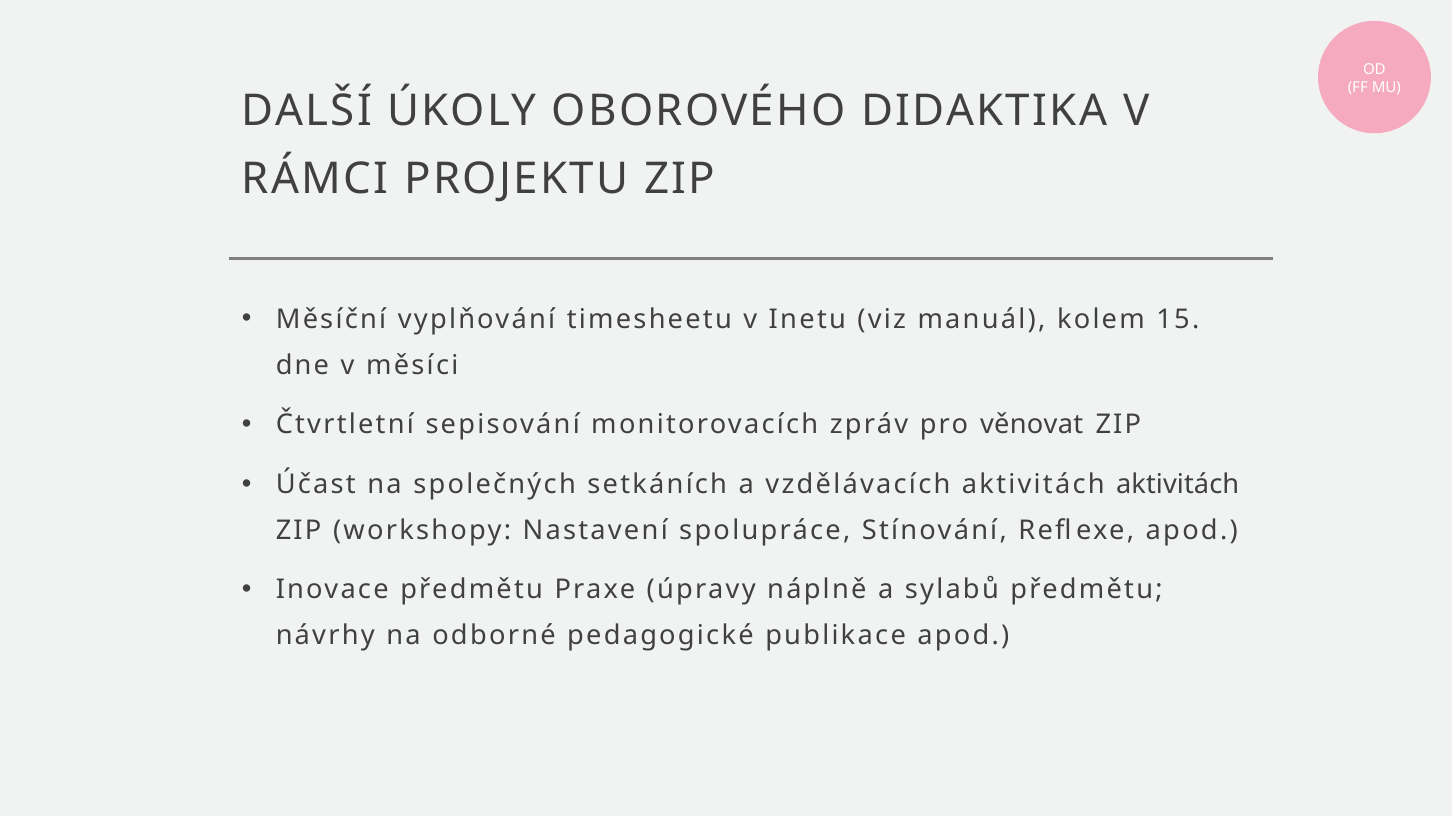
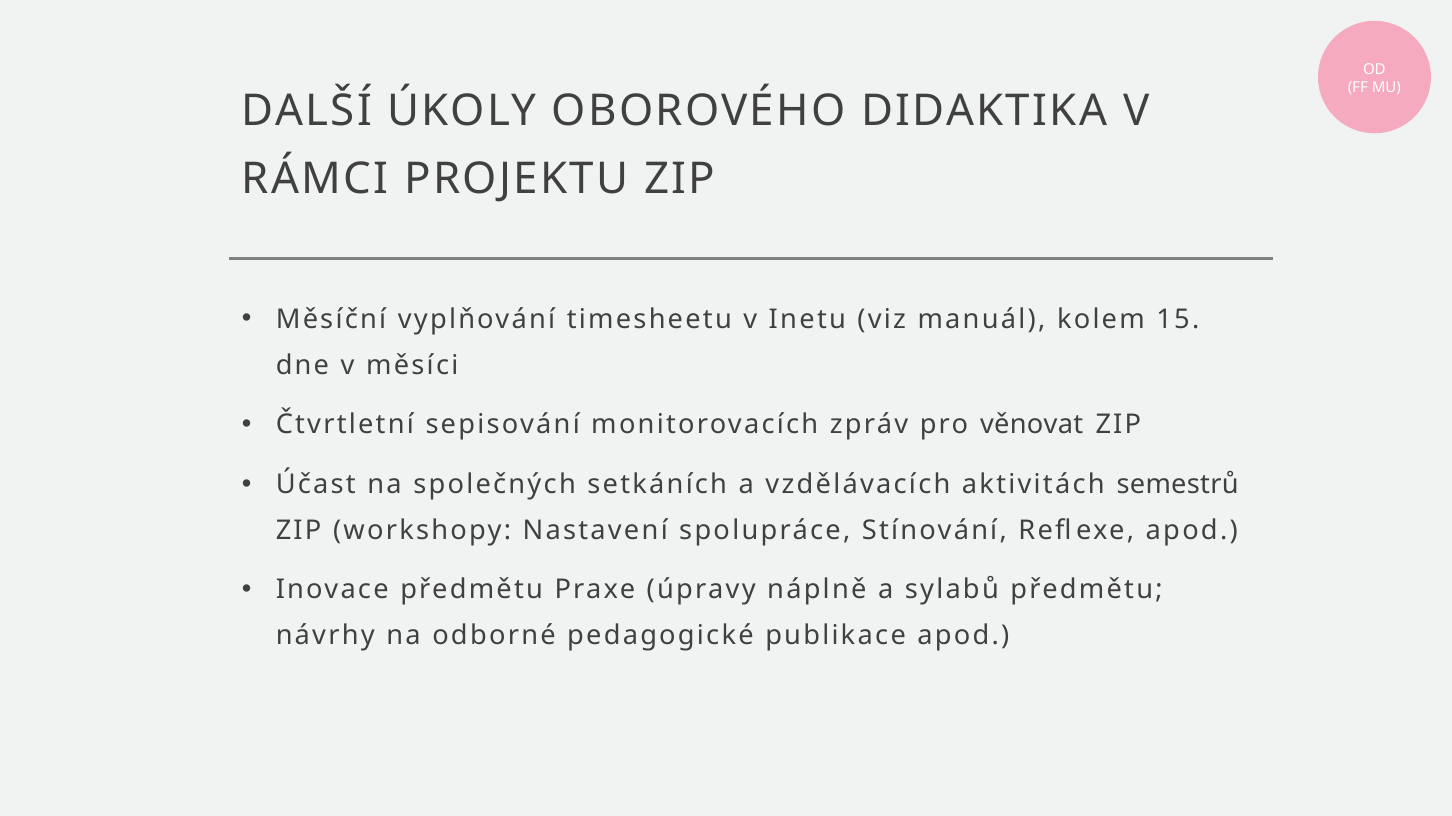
aktivitách aktivitách: aktivitách -> semestrů
